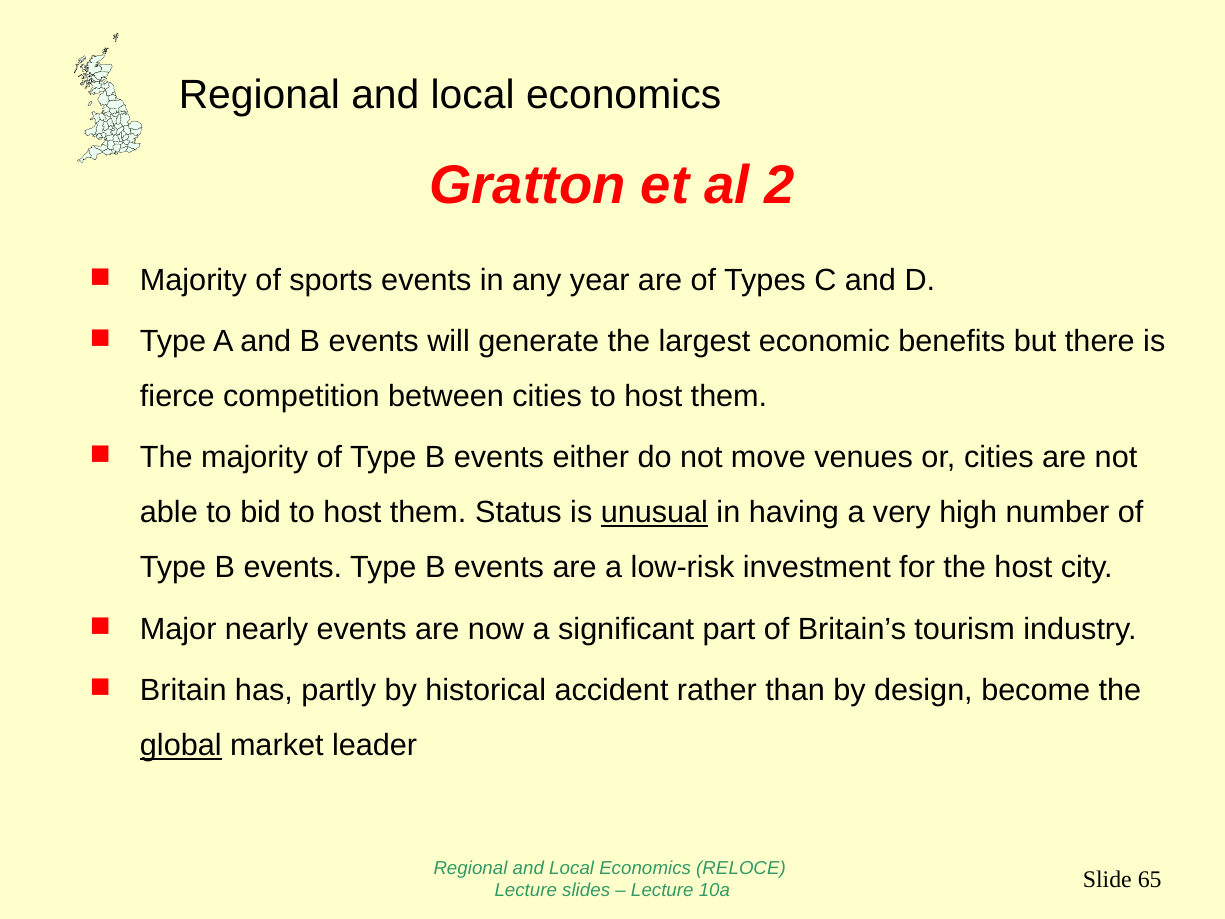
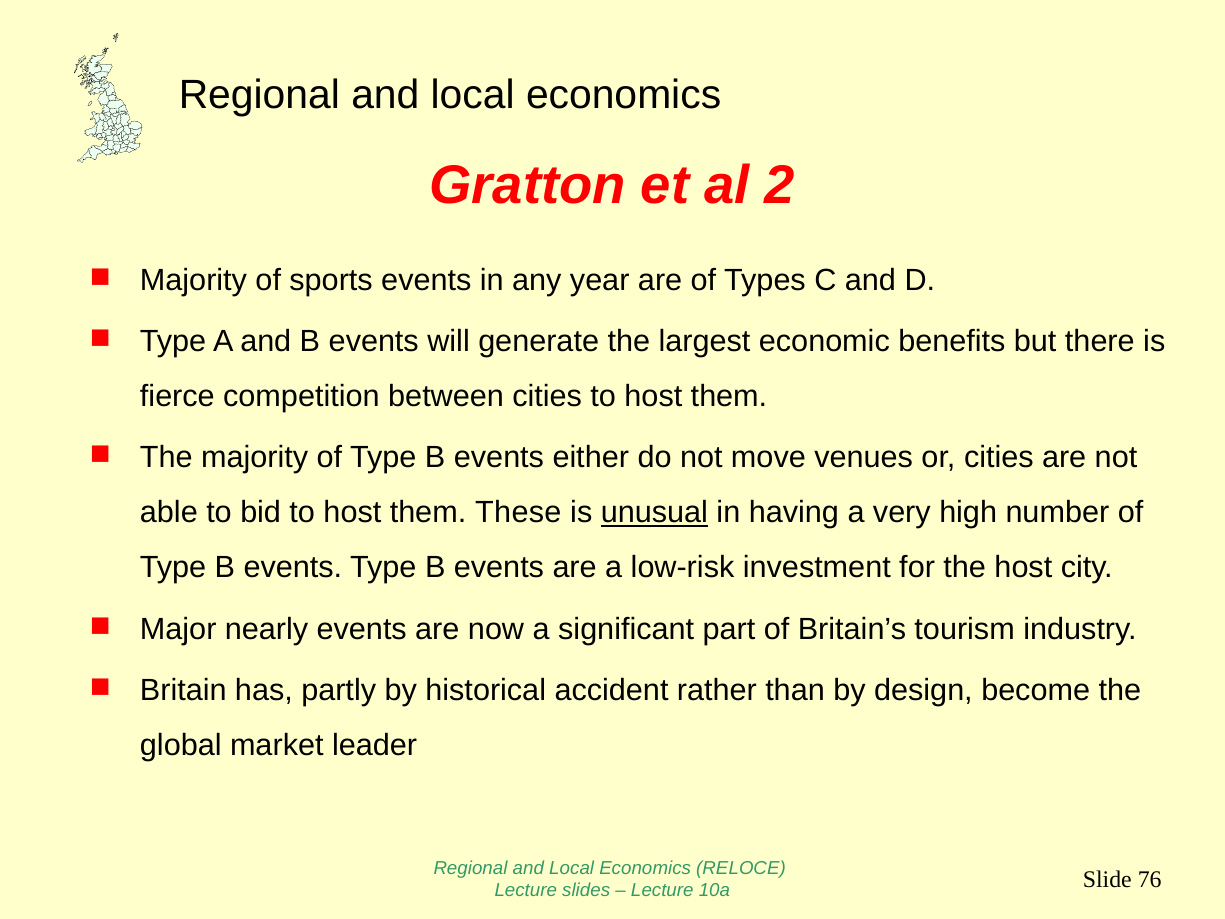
Status: Status -> These
global underline: present -> none
65: 65 -> 76
